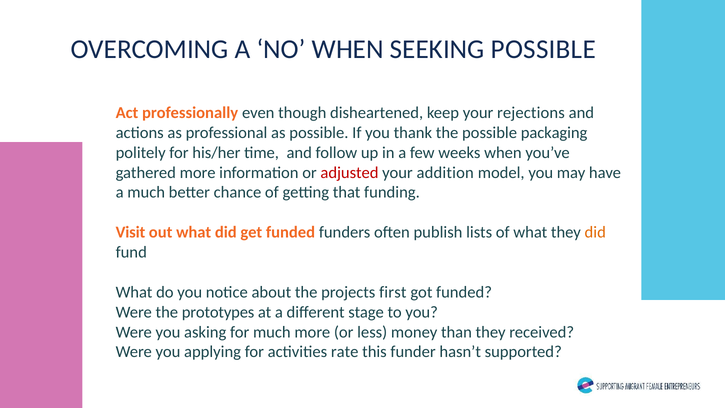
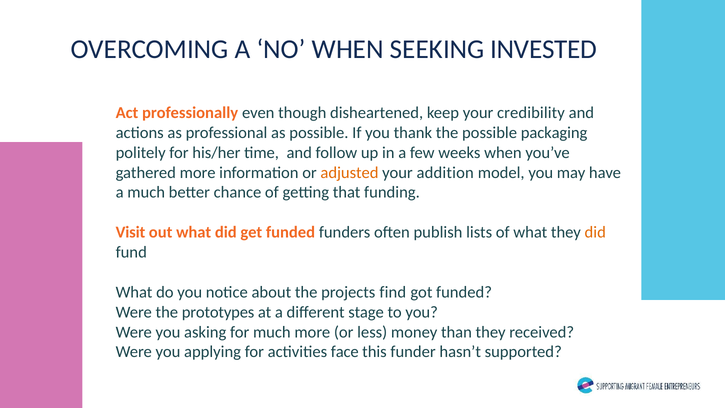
SEEKING POSSIBLE: POSSIBLE -> INVESTED
rejections: rejections -> credibility
adjusted colour: red -> orange
first: first -> find
rate: rate -> face
